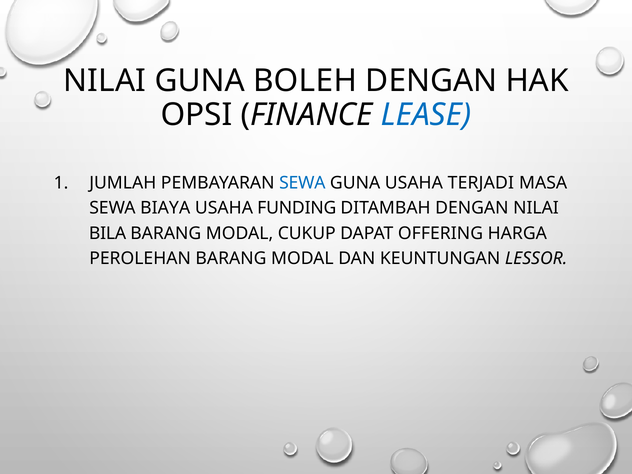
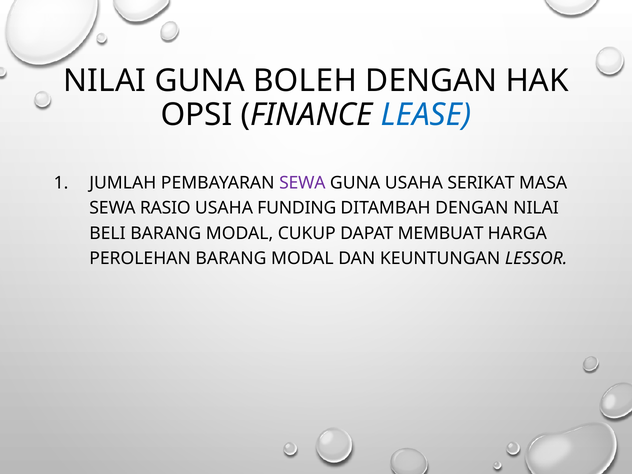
SEWA at (302, 183) colour: blue -> purple
TERJADI: TERJADI -> SERIKAT
BIAYA: BIAYA -> RASIO
BILA: BILA -> BELI
OFFERING: OFFERING -> MEMBUAT
